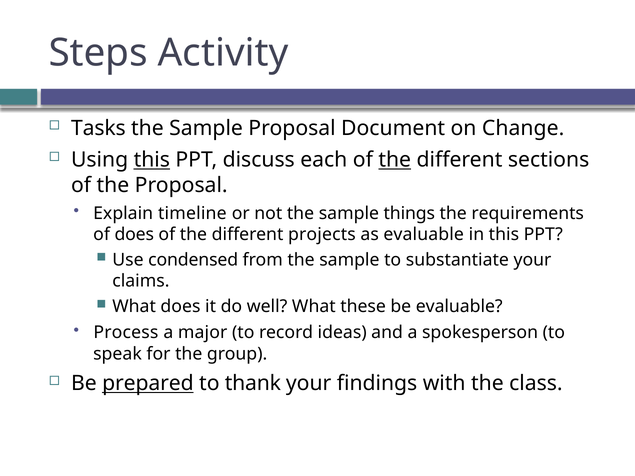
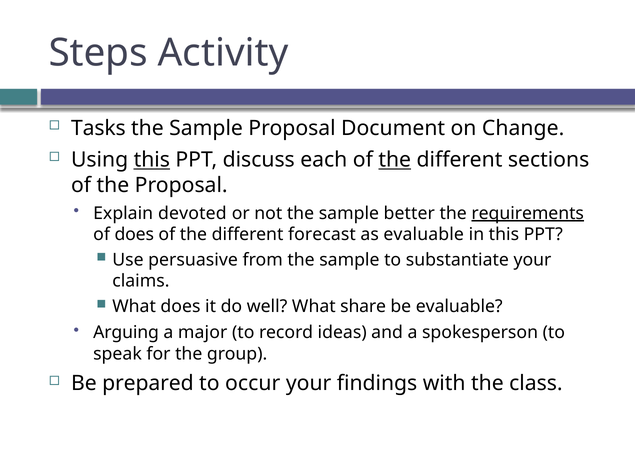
timeline: timeline -> devoted
things: things -> better
requirements underline: none -> present
projects: projects -> forecast
condensed: condensed -> persuasive
these: these -> share
Process: Process -> Arguing
prepared underline: present -> none
thank: thank -> occur
